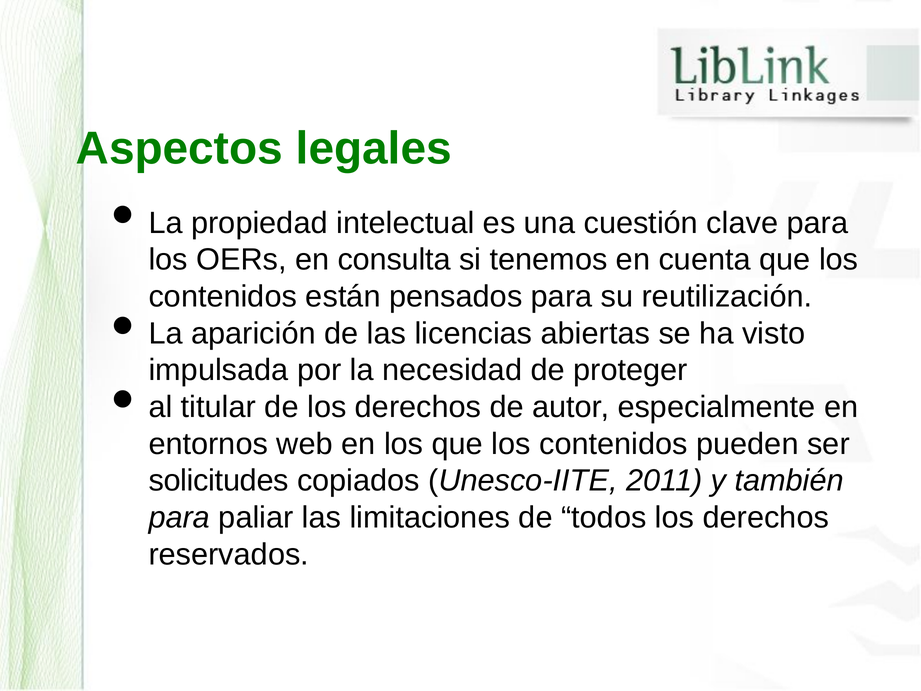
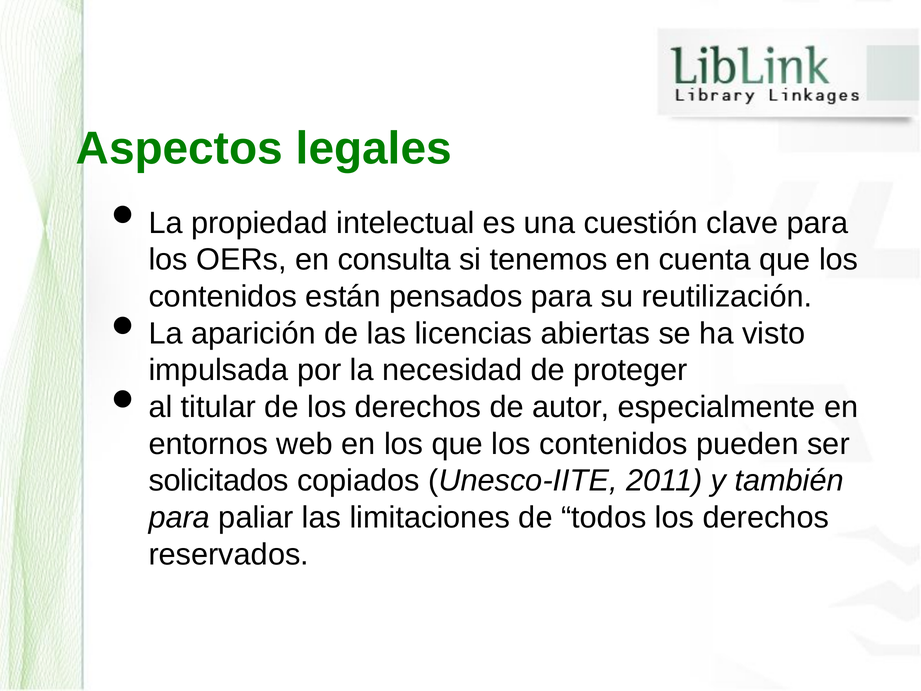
solicitudes: solicitudes -> solicitados
